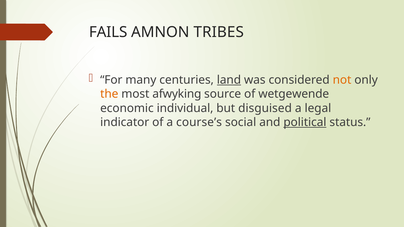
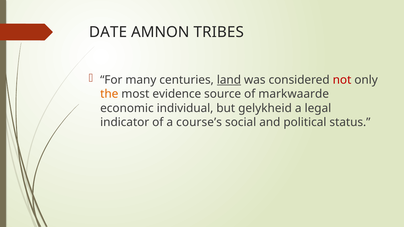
FAILS: FAILS -> DATE
not colour: orange -> red
afwyking: afwyking -> evidence
wetgewende: wetgewende -> markwaarde
disguised: disguised -> gelykheid
political underline: present -> none
